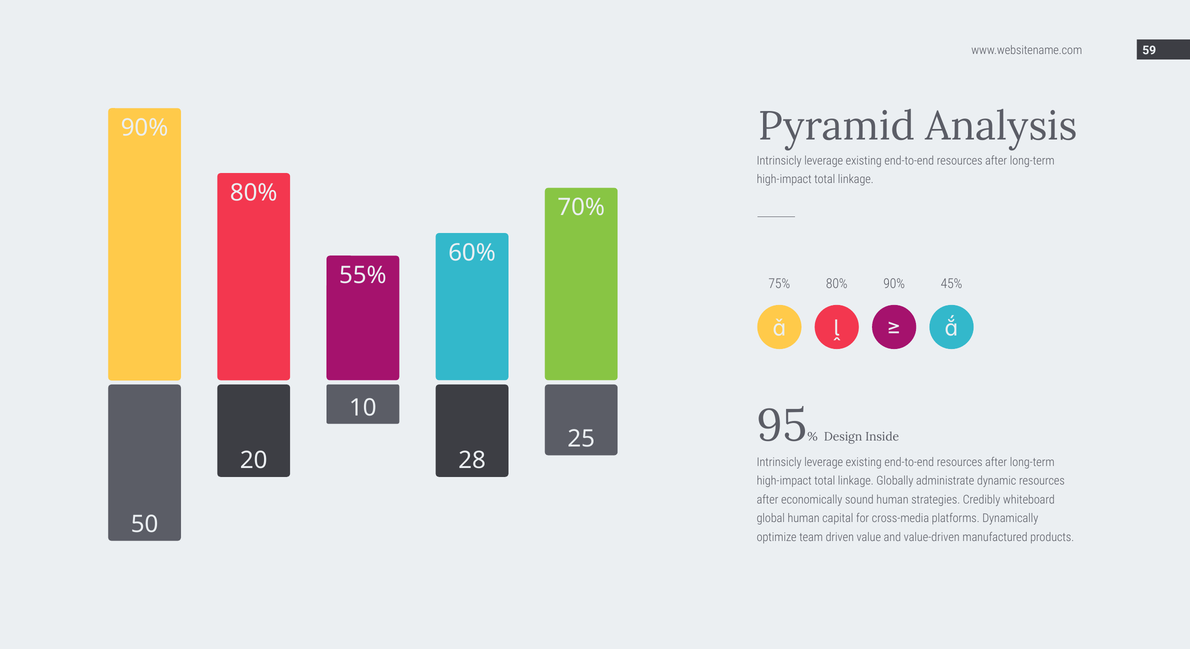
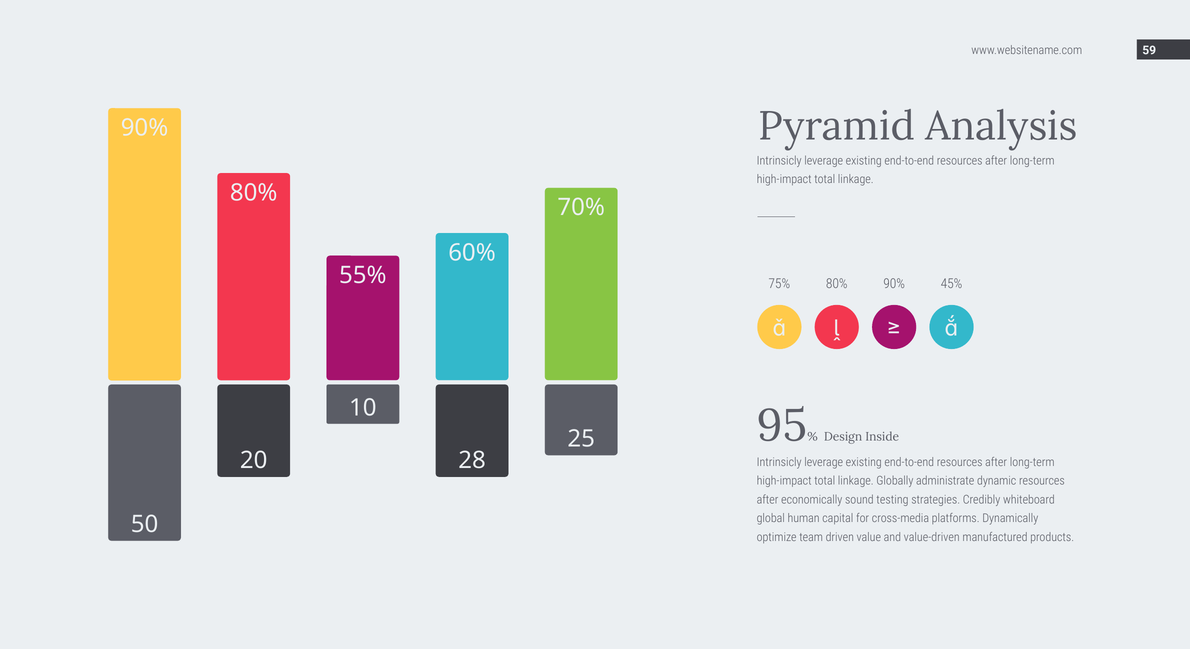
sound human: human -> testing
